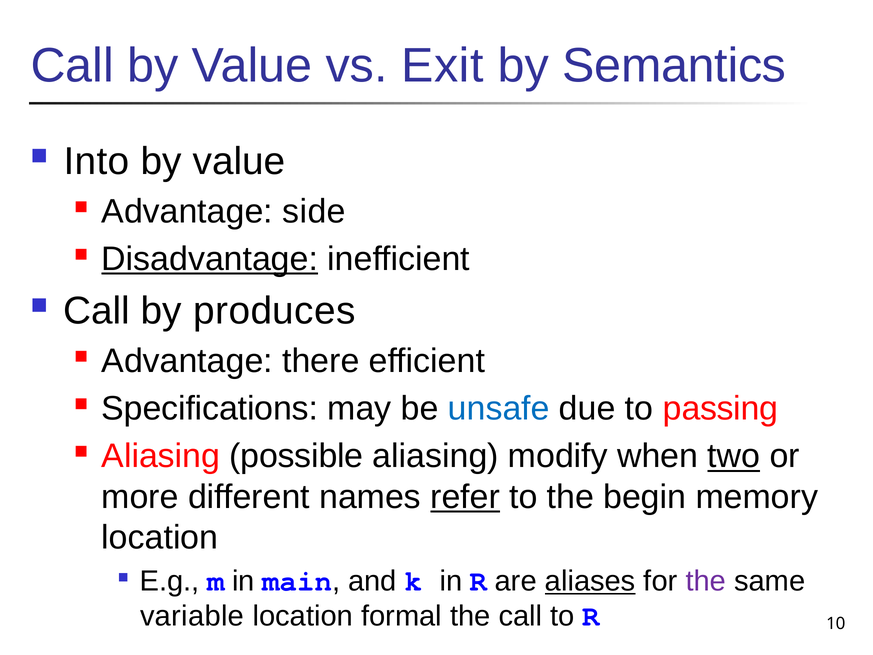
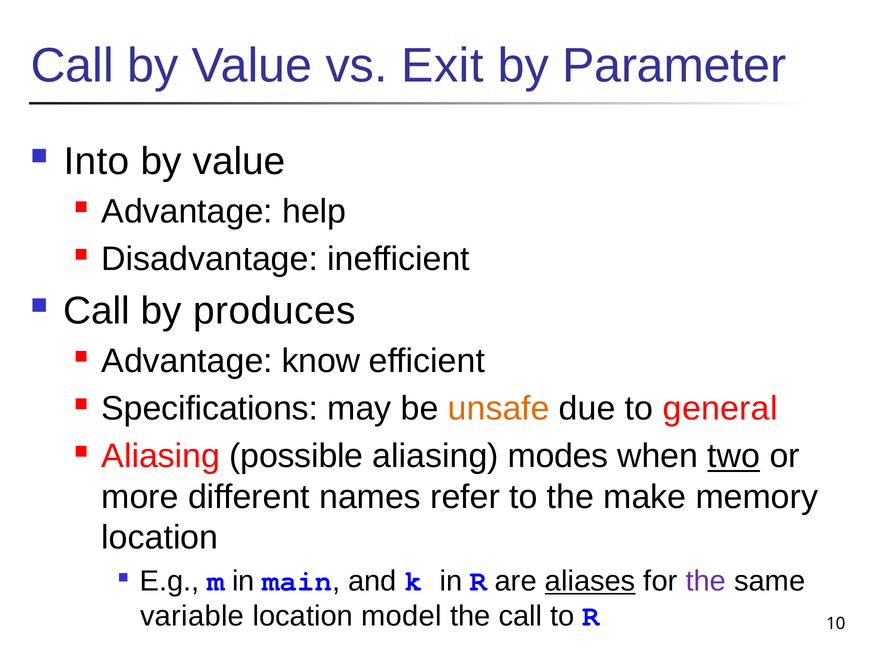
Semantics: Semantics -> Parameter
side: side -> help
Disadvantage underline: present -> none
there: there -> know
unsafe colour: blue -> orange
passing: passing -> general
modify: modify -> modes
refer underline: present -> none
begin: begin -> make
formal: formal -> model
